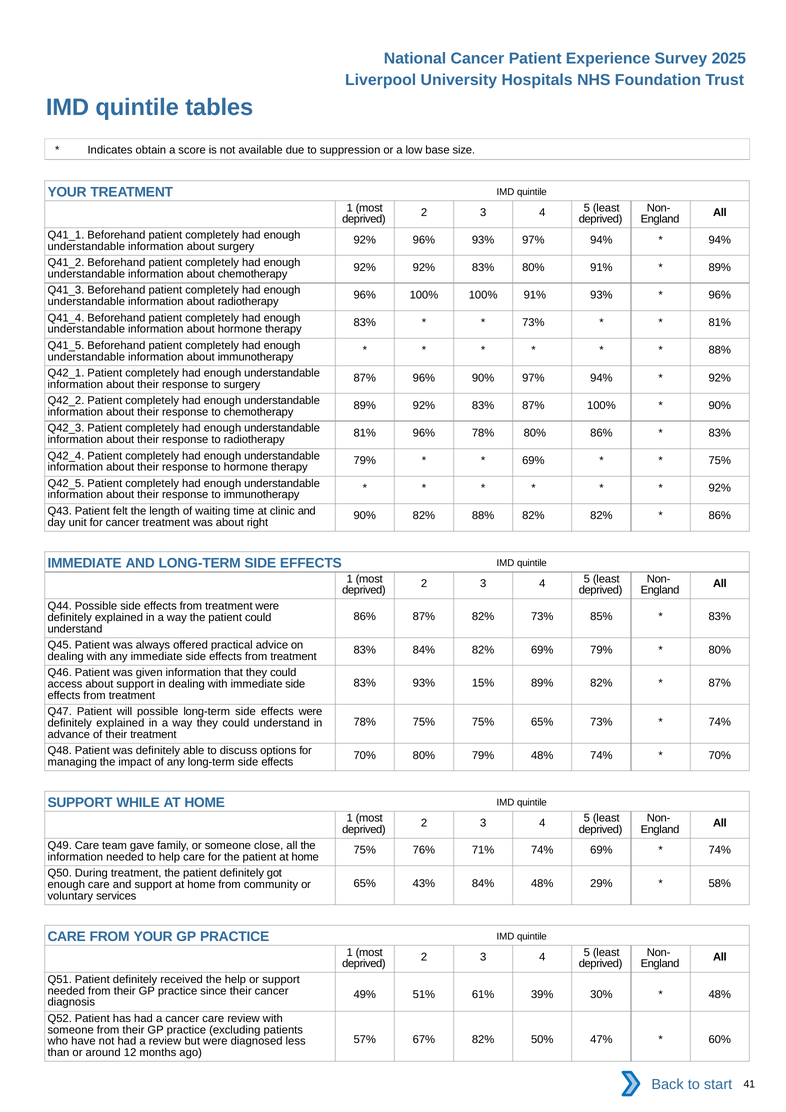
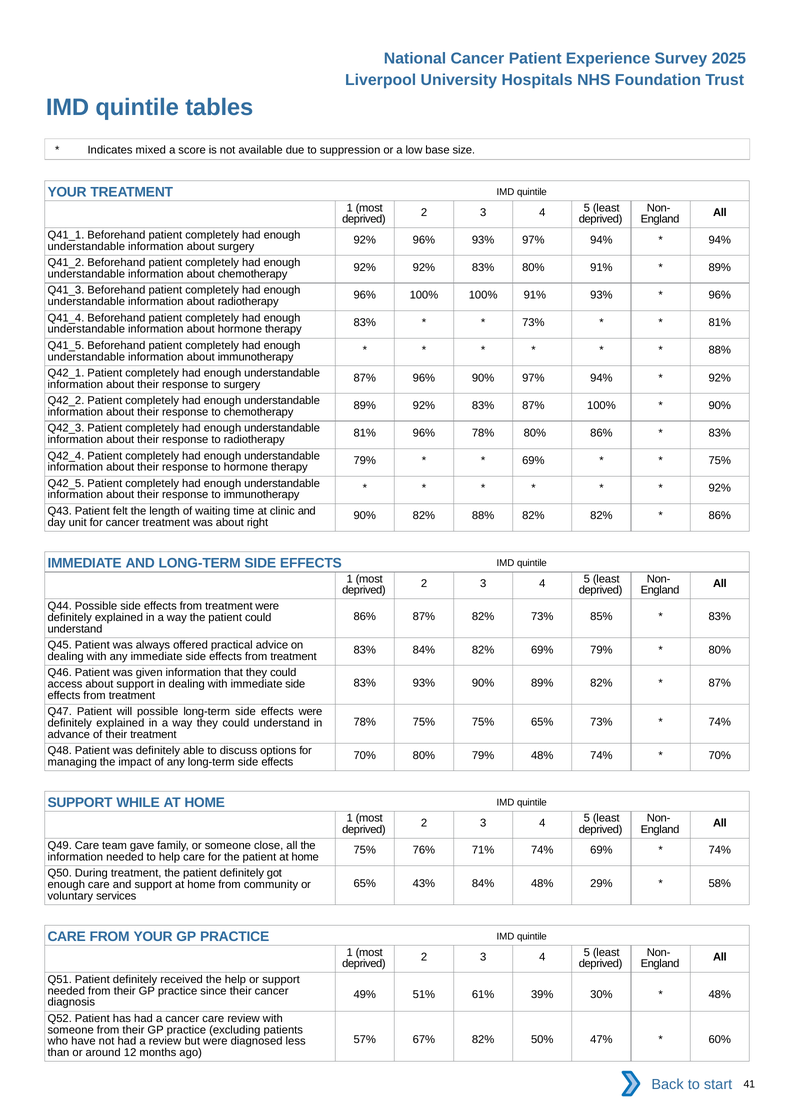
obtain: obtain -> mixed
93% 15%: 15% -> 90%
